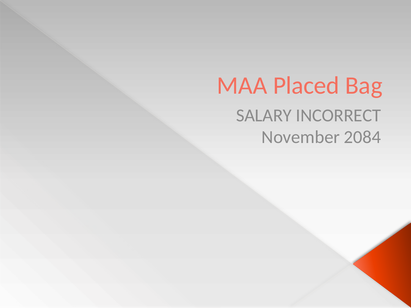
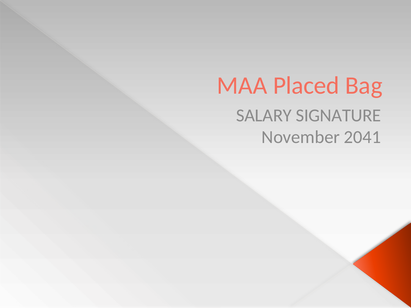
INCORRECT: INCORRECT -> SIGNATURE
2084: 2084 -> 2041
